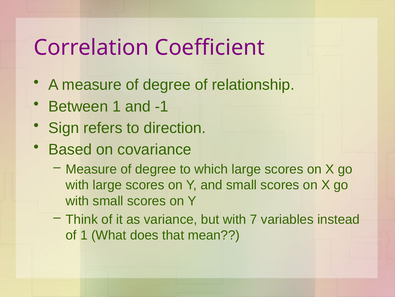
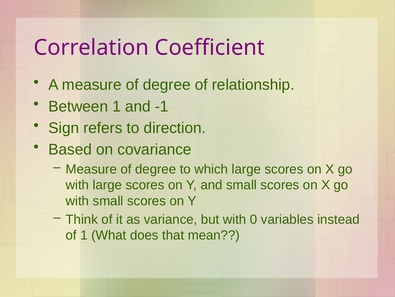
7: 7 -> 0
